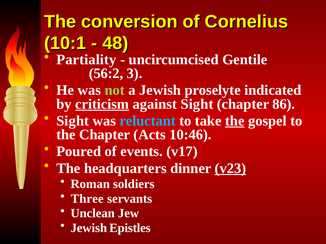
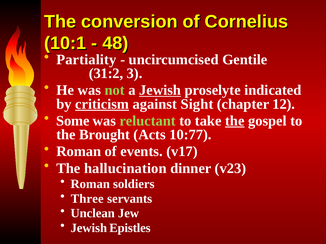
56:2: 56:2 -> 31:2
Jewish at (160, 90) underline: none -> present
86: 86 -> 12
Sight at (73, 121): Sight -> Some
reluctant colour: light blue -> light green
the Chapter: Chapter -> Brought
10:46: 10:46 -> 10:77
Poured at (79, 152): Poured -> Roman
headquarters: headquarters -> hallucination
v23 underline: present -> none
